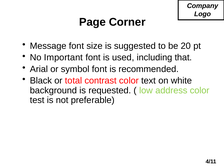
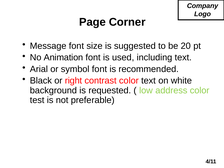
Important: Important -> Animation
including that: that -> text
total: total -> right
